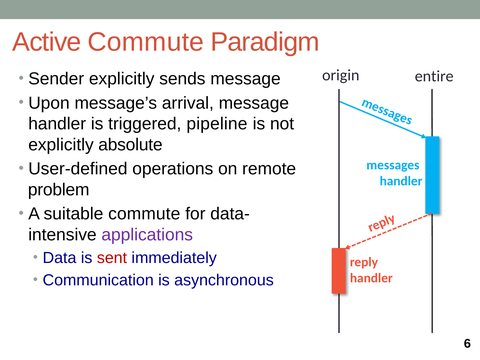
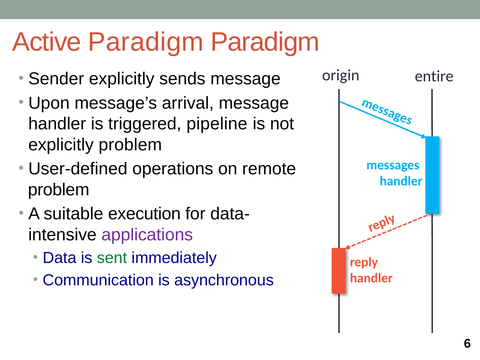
Active Commute: Commute -> Paradigm
explicitly absolute: absolute -> problem
suitable commute: commute -> execution
sent colour: red -> green
